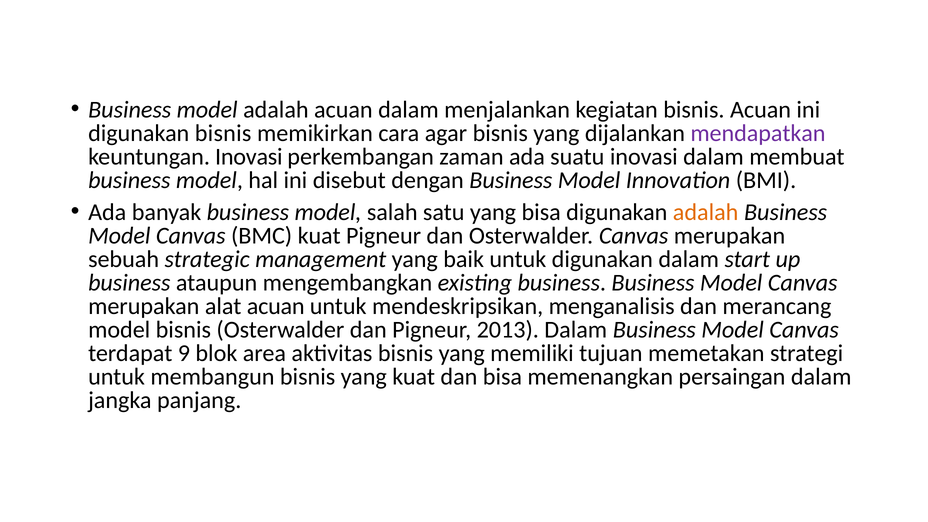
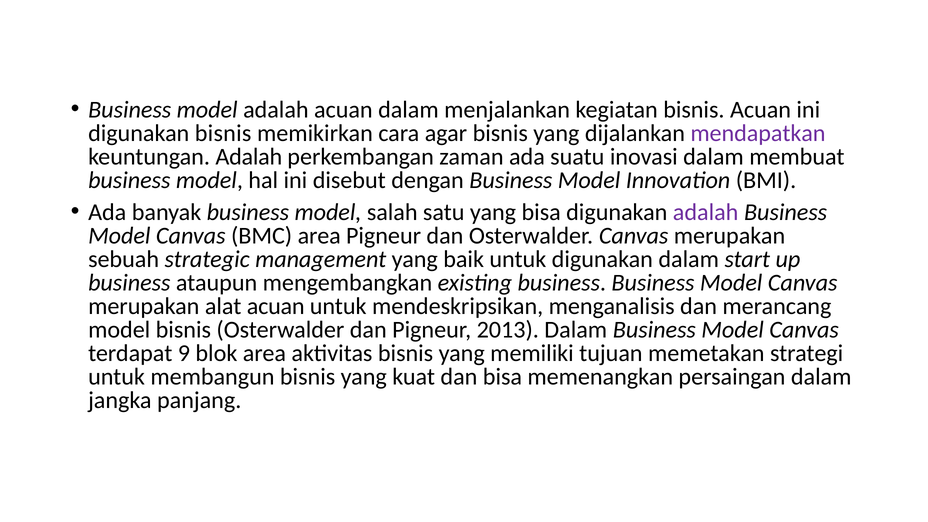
keuntungan Inovasi: Inovasi -> Adalah
adalah at (706, 212) colour: orange -> purple
BMC kuat: kuat -> area
